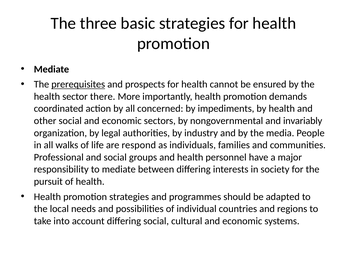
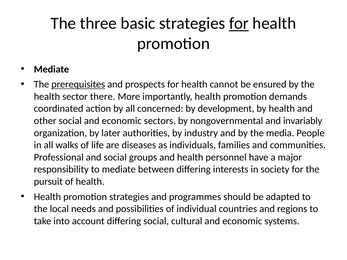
for at (239, 23) underline: none -> present
impediments: impediments -> development
legal: legal -> later
respond: respond -> diseases
